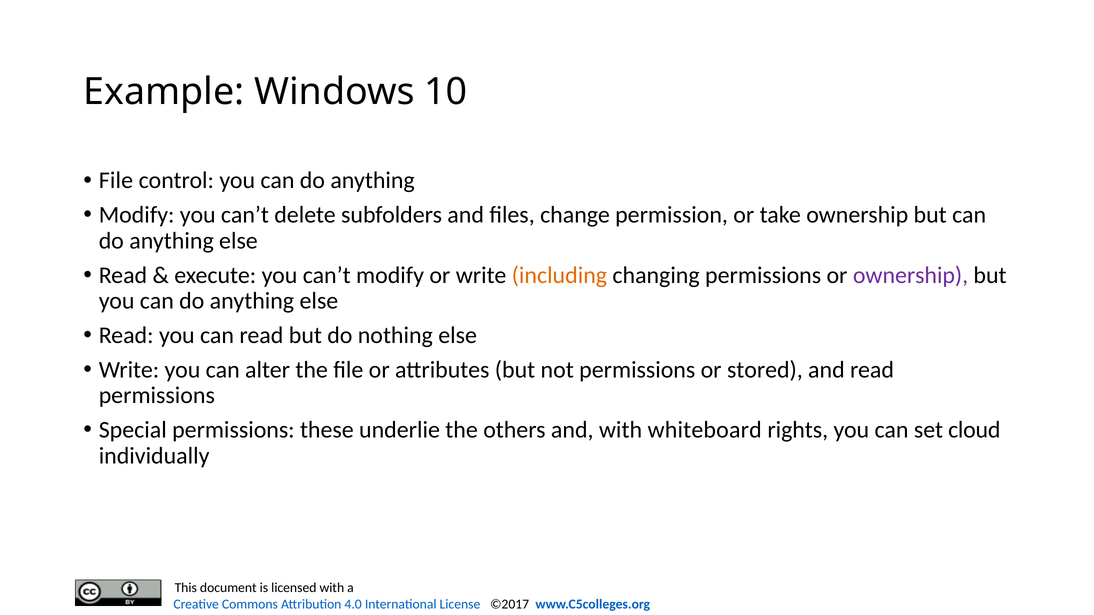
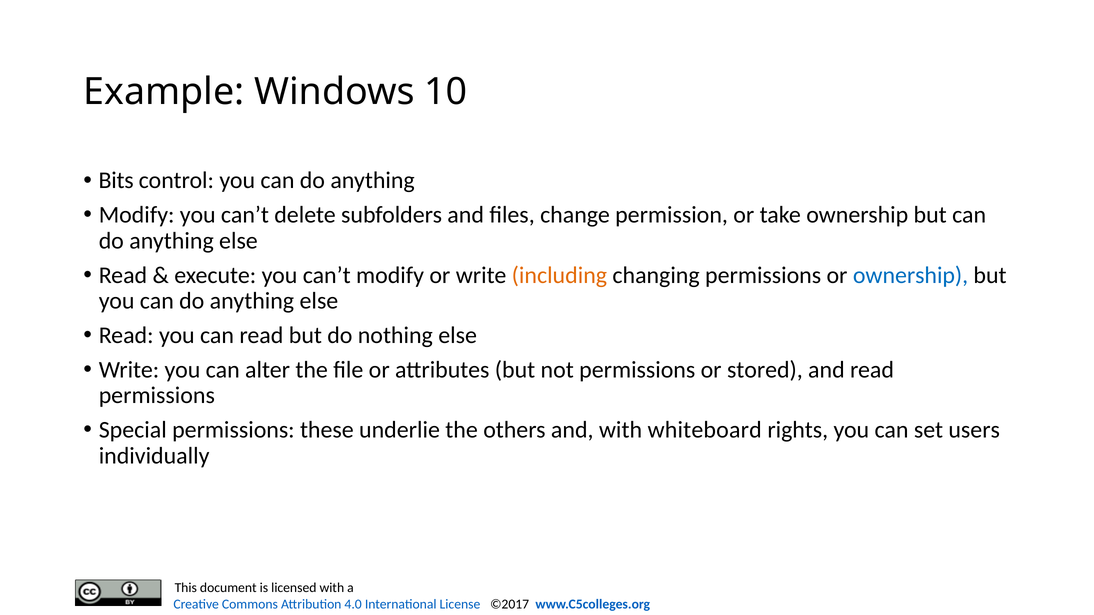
File at (116, 181): File -> Bits
ownership at (911, 275) colour: purple -> blue
cloud: cloud -> users
